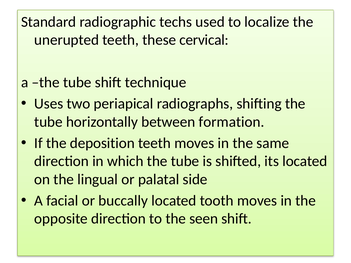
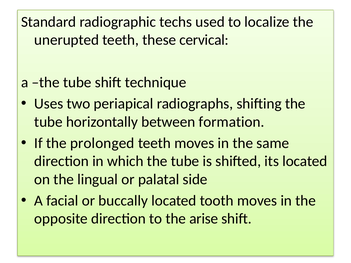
deposition: deposition -> prolonged
seen: seen -> arise
